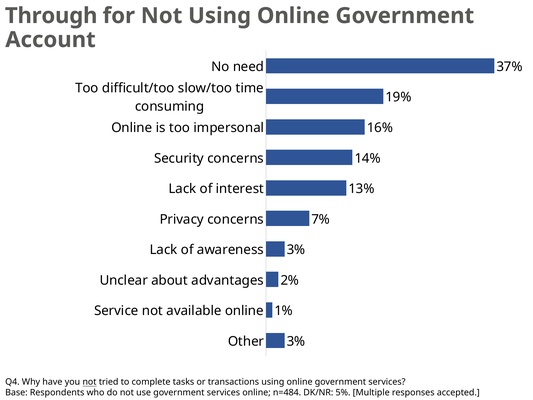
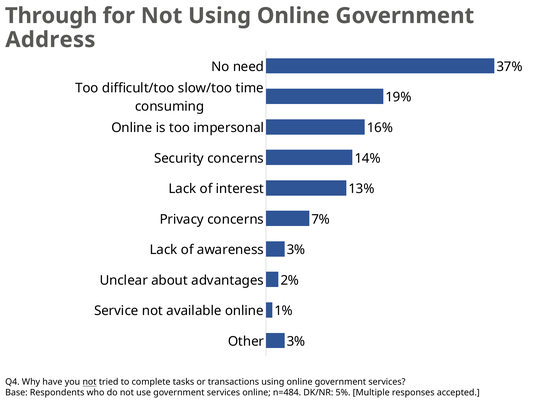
Account: Account -> Address
